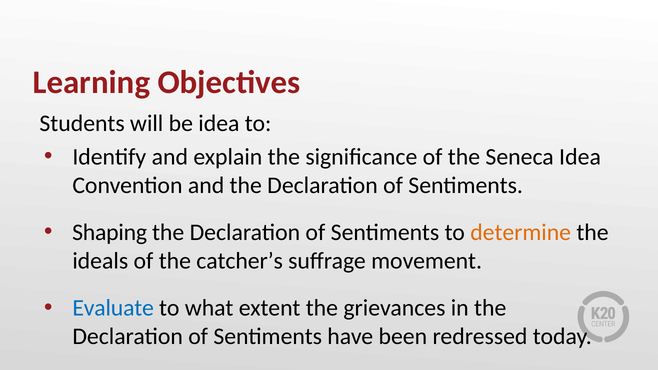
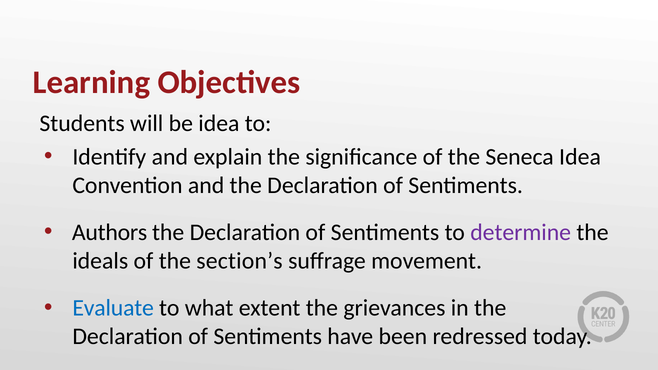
Shaping: Shaping -> Authors
determine colour: orange -> purple
catcher’s: catcher’s -> section’s
